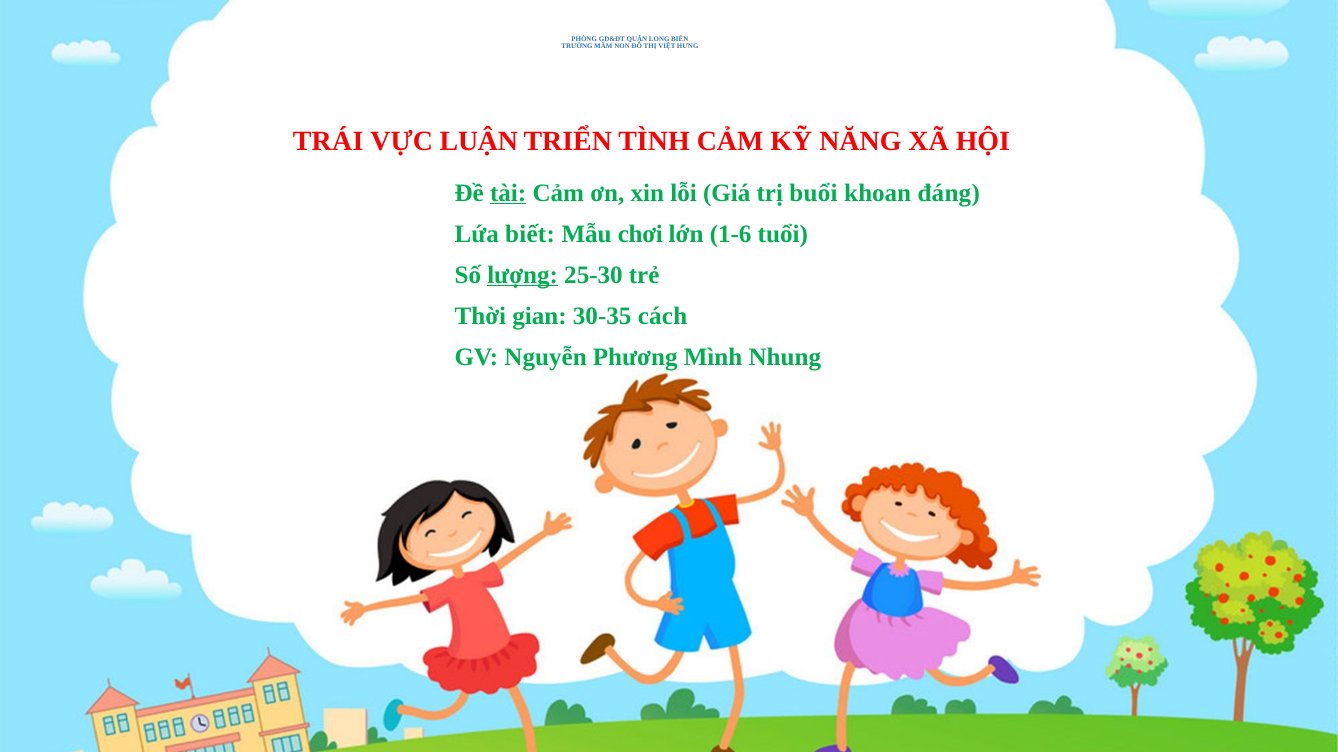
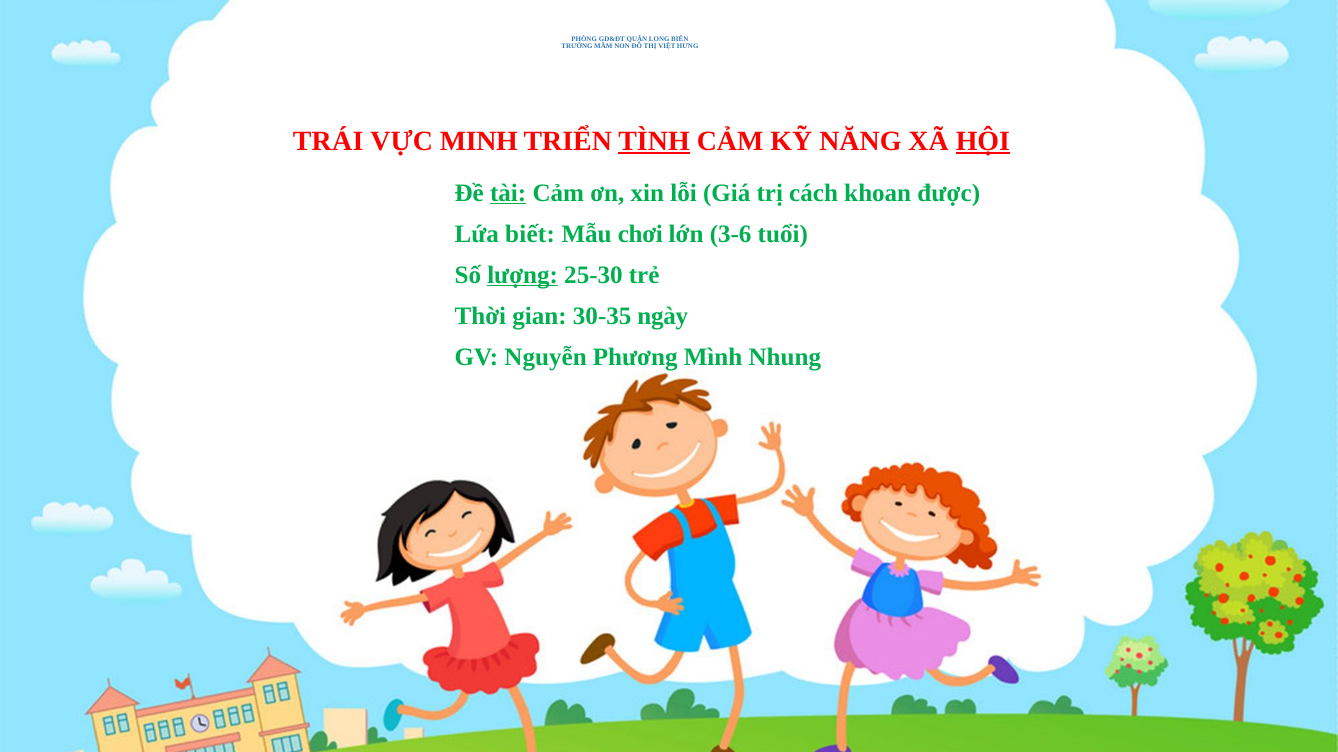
LUẬN: LUẬN -> MINH
TÌNH underline: none -> present
HỘI underline: none -> present
buổi: buổi -> cách
đáng: đáng -> được
1-6: 1-6 -> 3-6
cách: cách -> ngày
